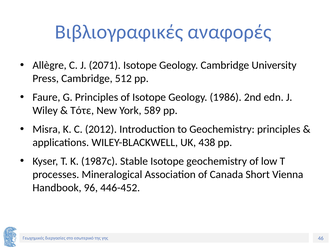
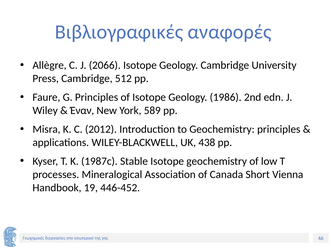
2071: 2071 -> 2066
Τότε: Τότε -> Έναν
96: 96 -> 19
